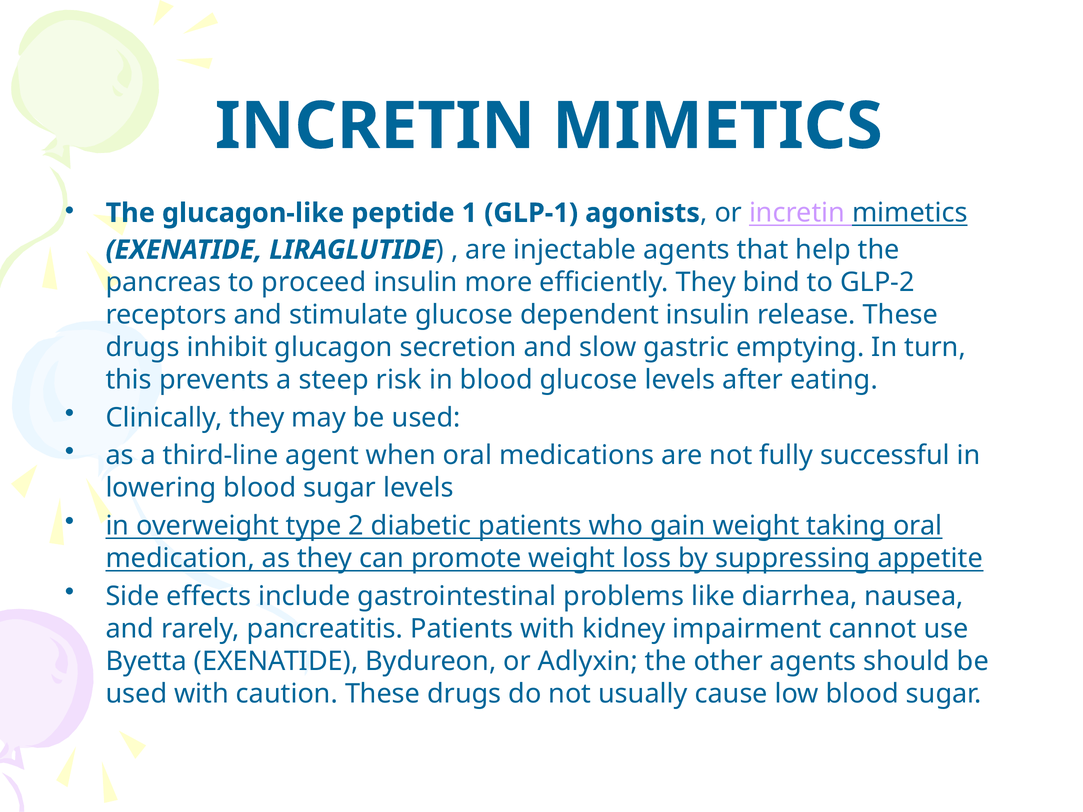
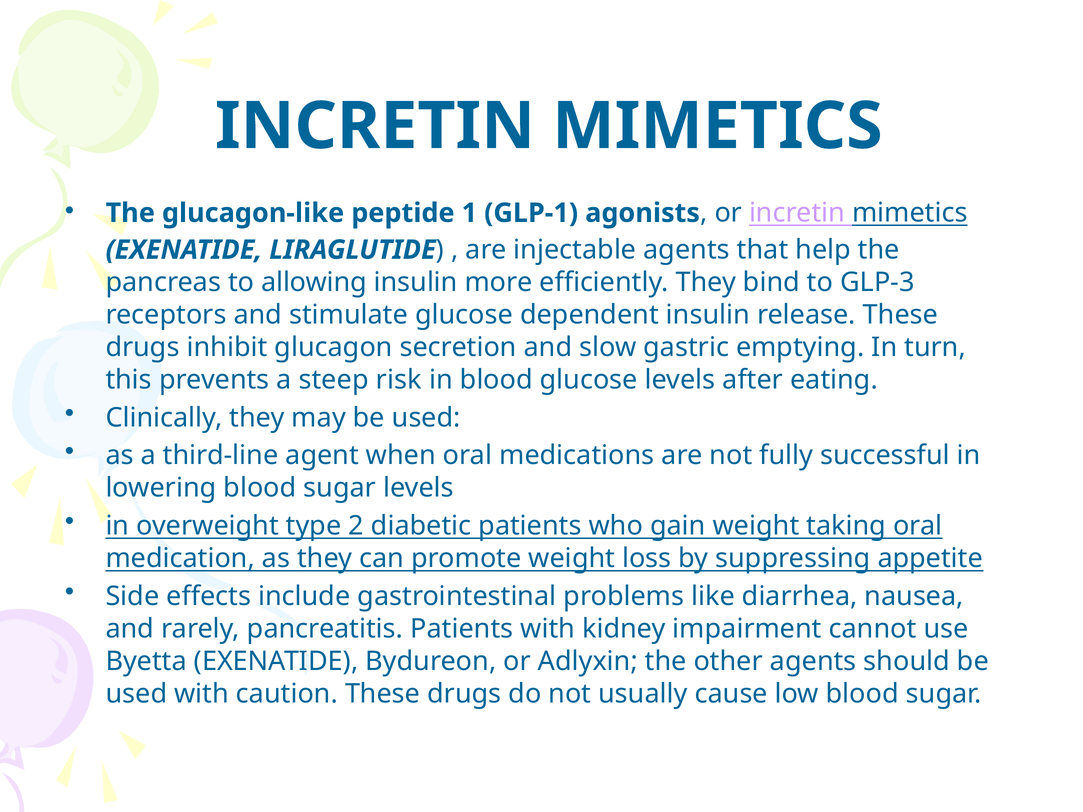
proceed: proceed -> allowing
GLP-2: GLP-2 -> GLP-3
